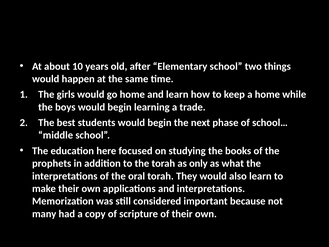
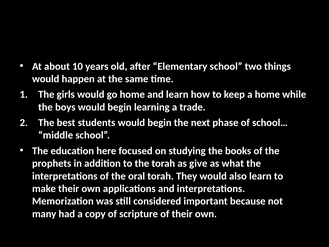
only: only -> give
